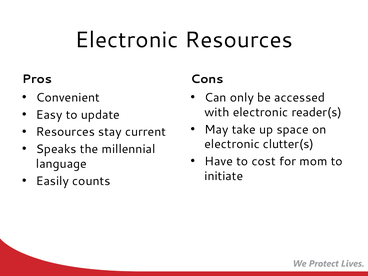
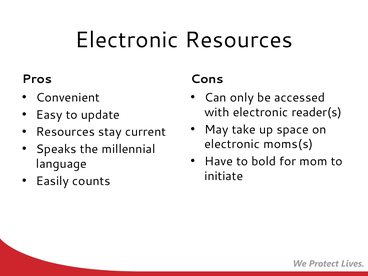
clutter(s: clutter(s -> moms(s
cost: cost -> bold
